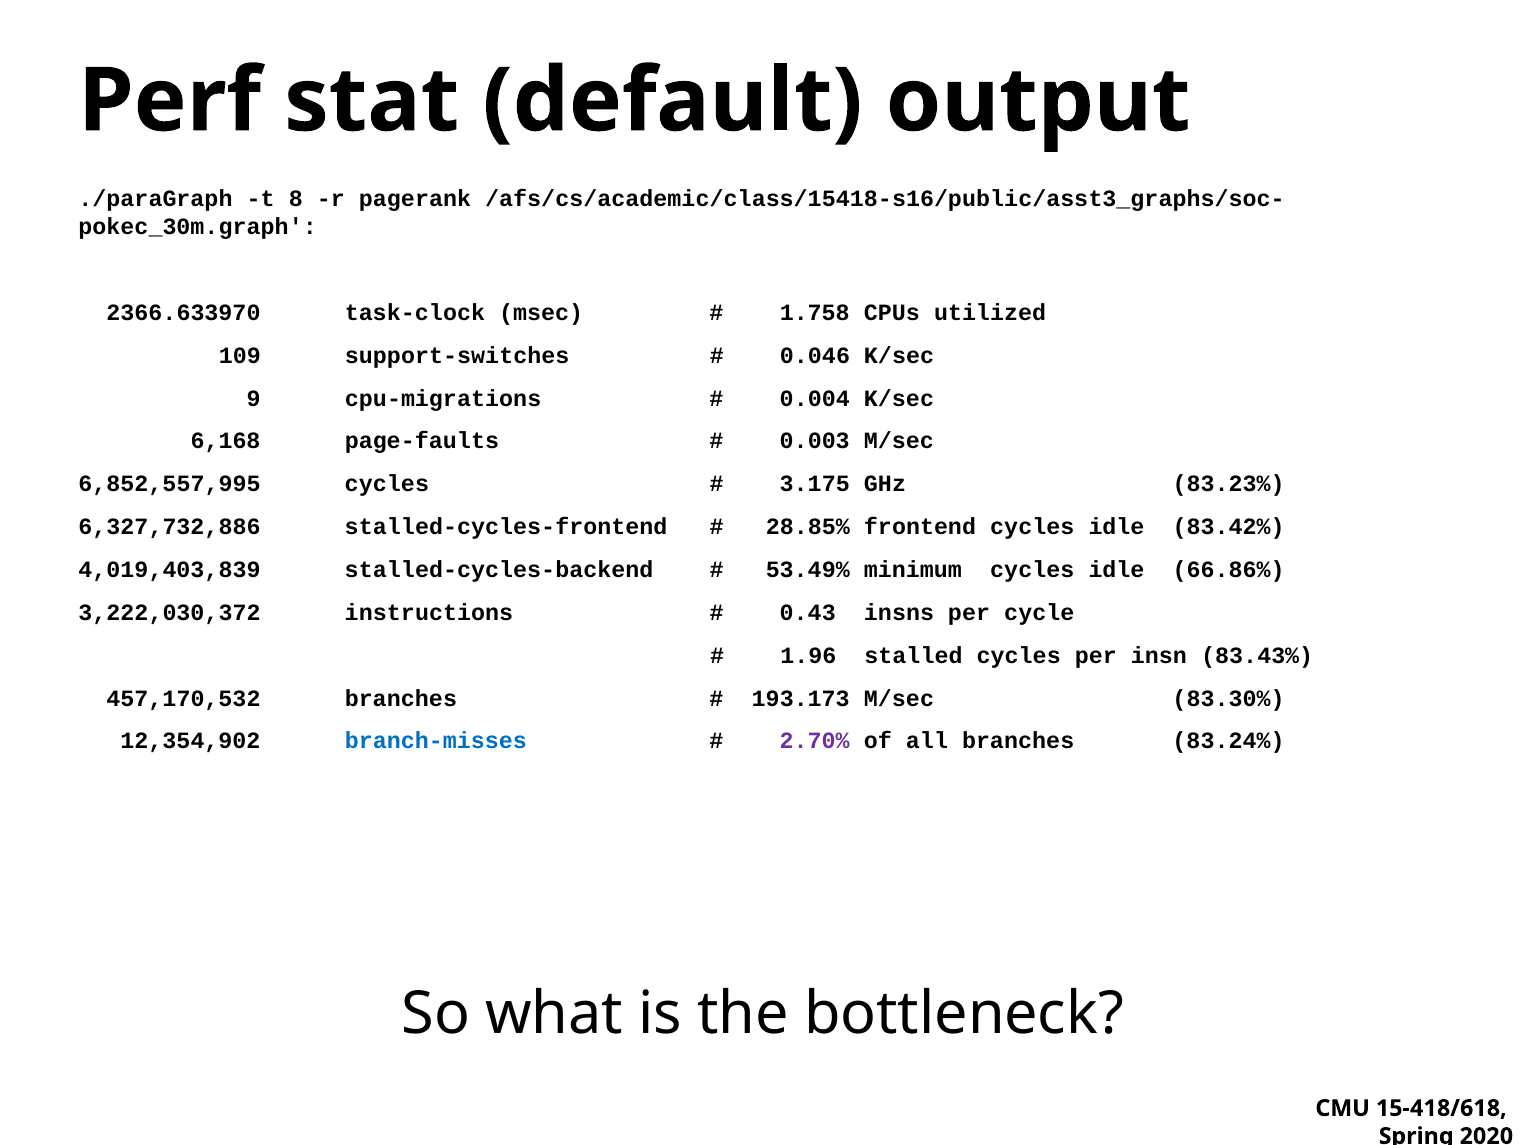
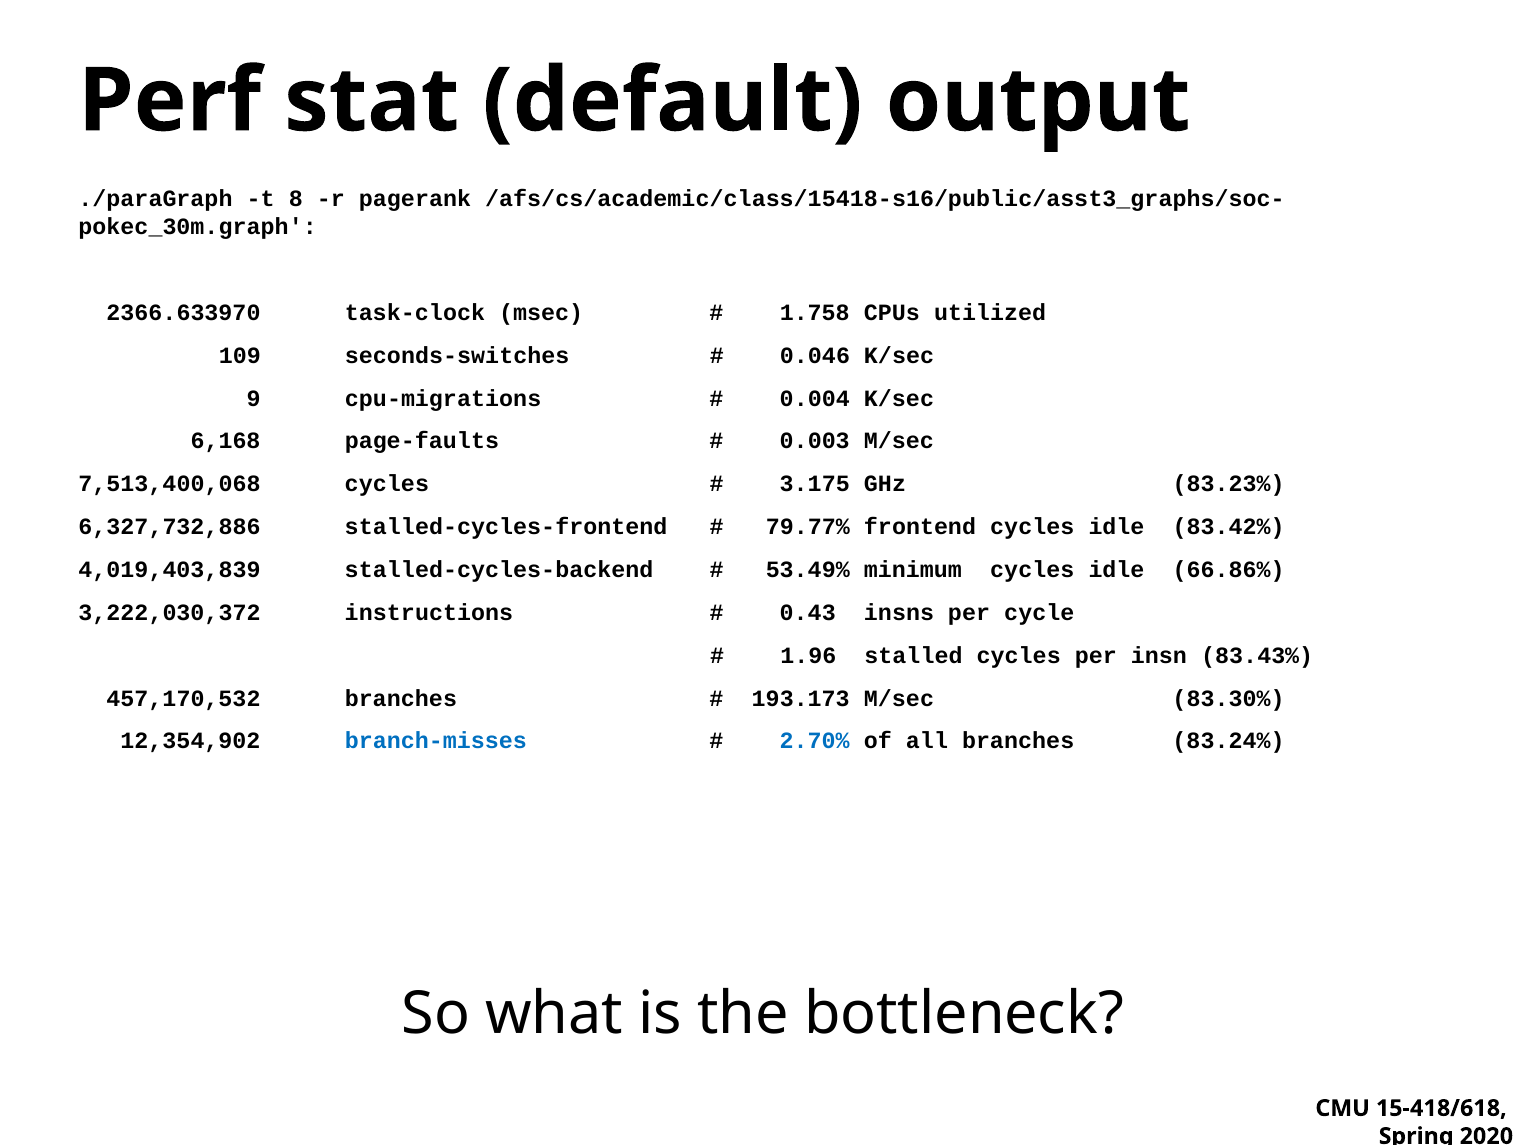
support-switches: support-switches -> seconds-switches
6,852,557,995: 6,852,557,995 -> 7,513,400,068
28.85%: 28.85% -> 79.77%
2.70% colour: purple -> blue
